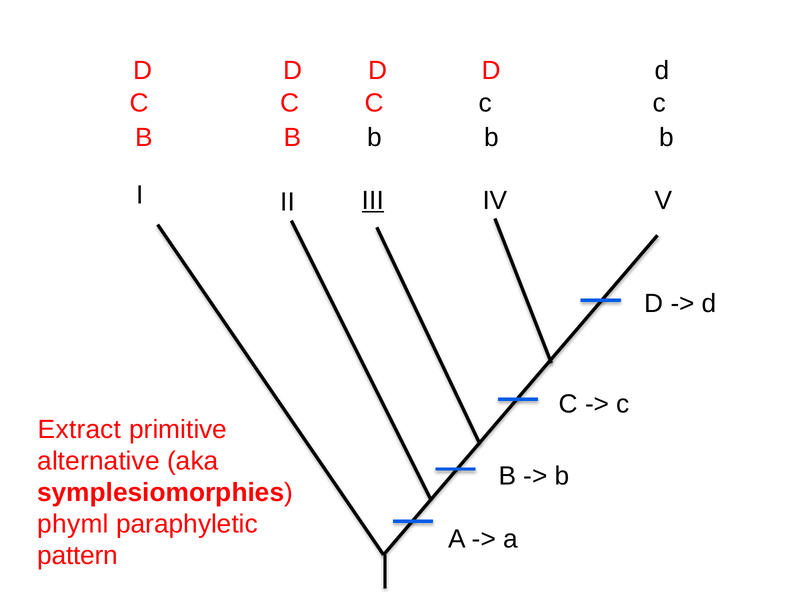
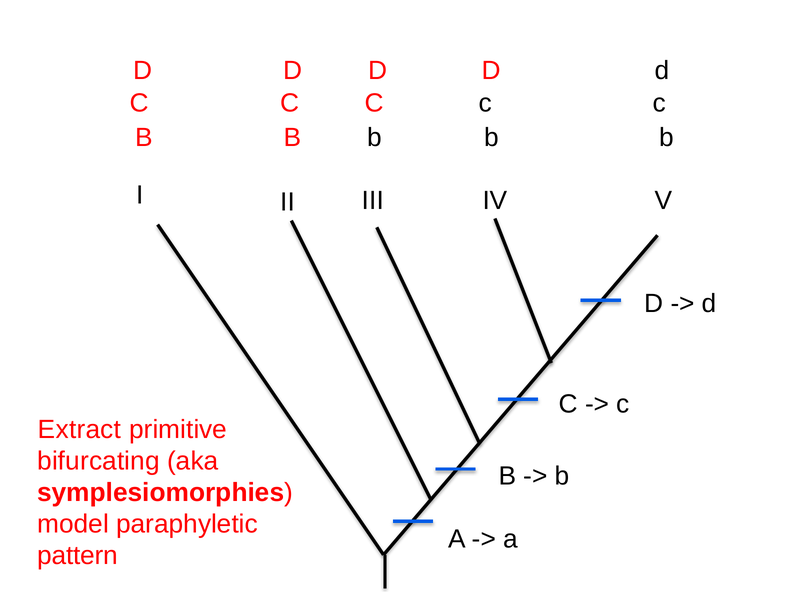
III underline: present -> none
alternative: alternative -> bifurcating
phyml: phyml -> model
